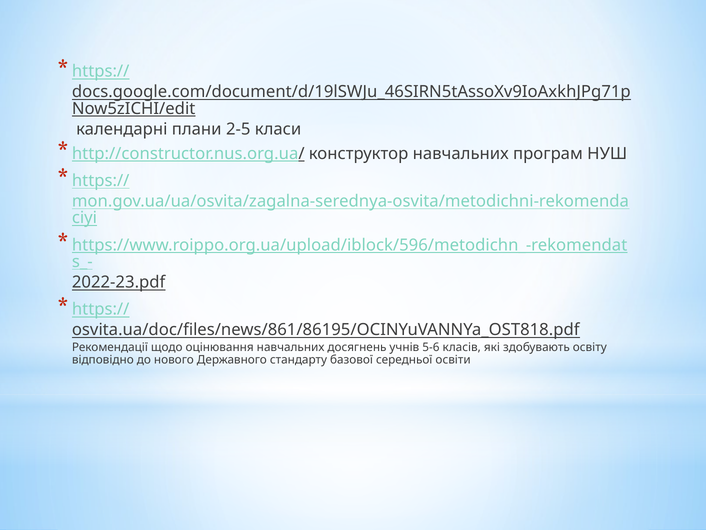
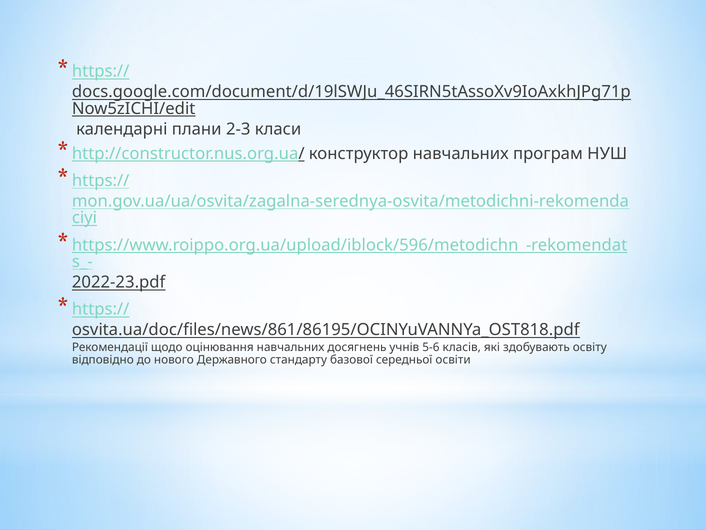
2-5: 2-5 -> 2-3
